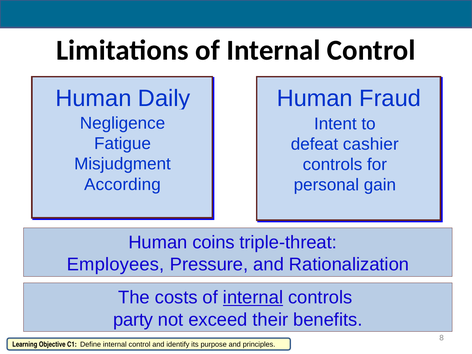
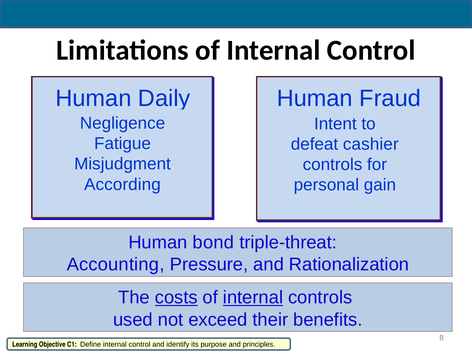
coins: coins -> bond
Employees: Employees -> Accounting
costs underline: none -> present
party: party -> used
